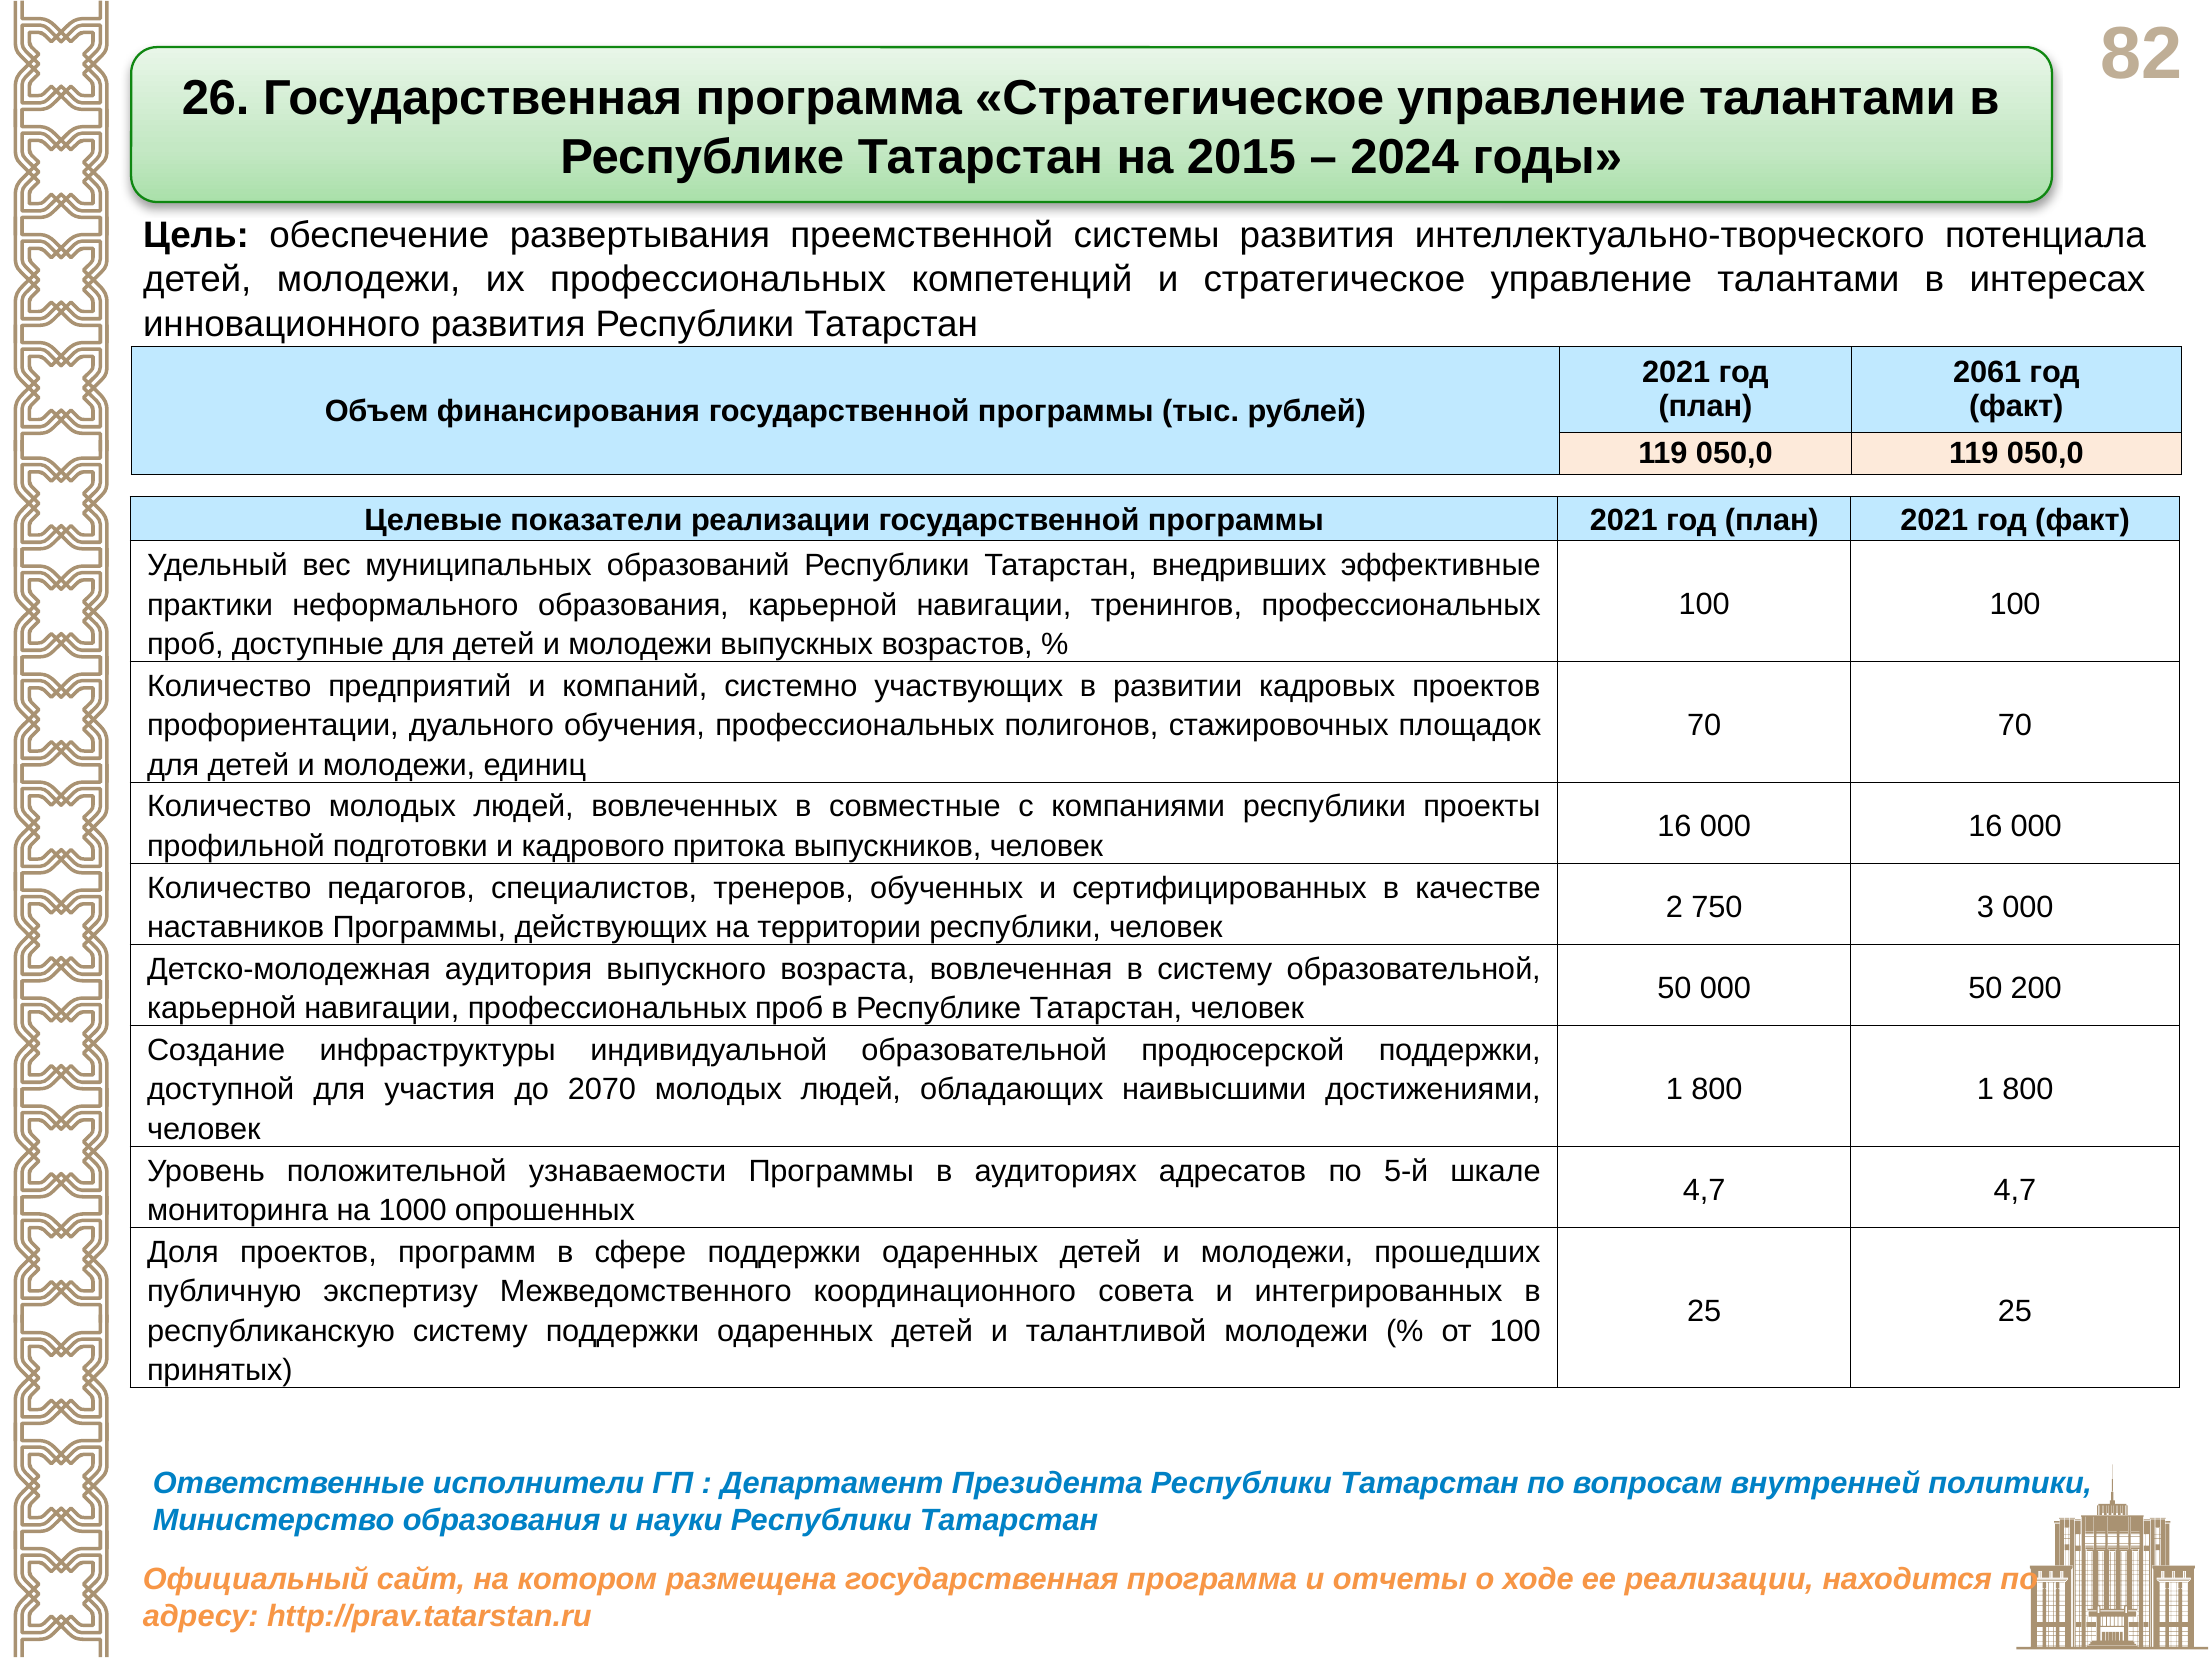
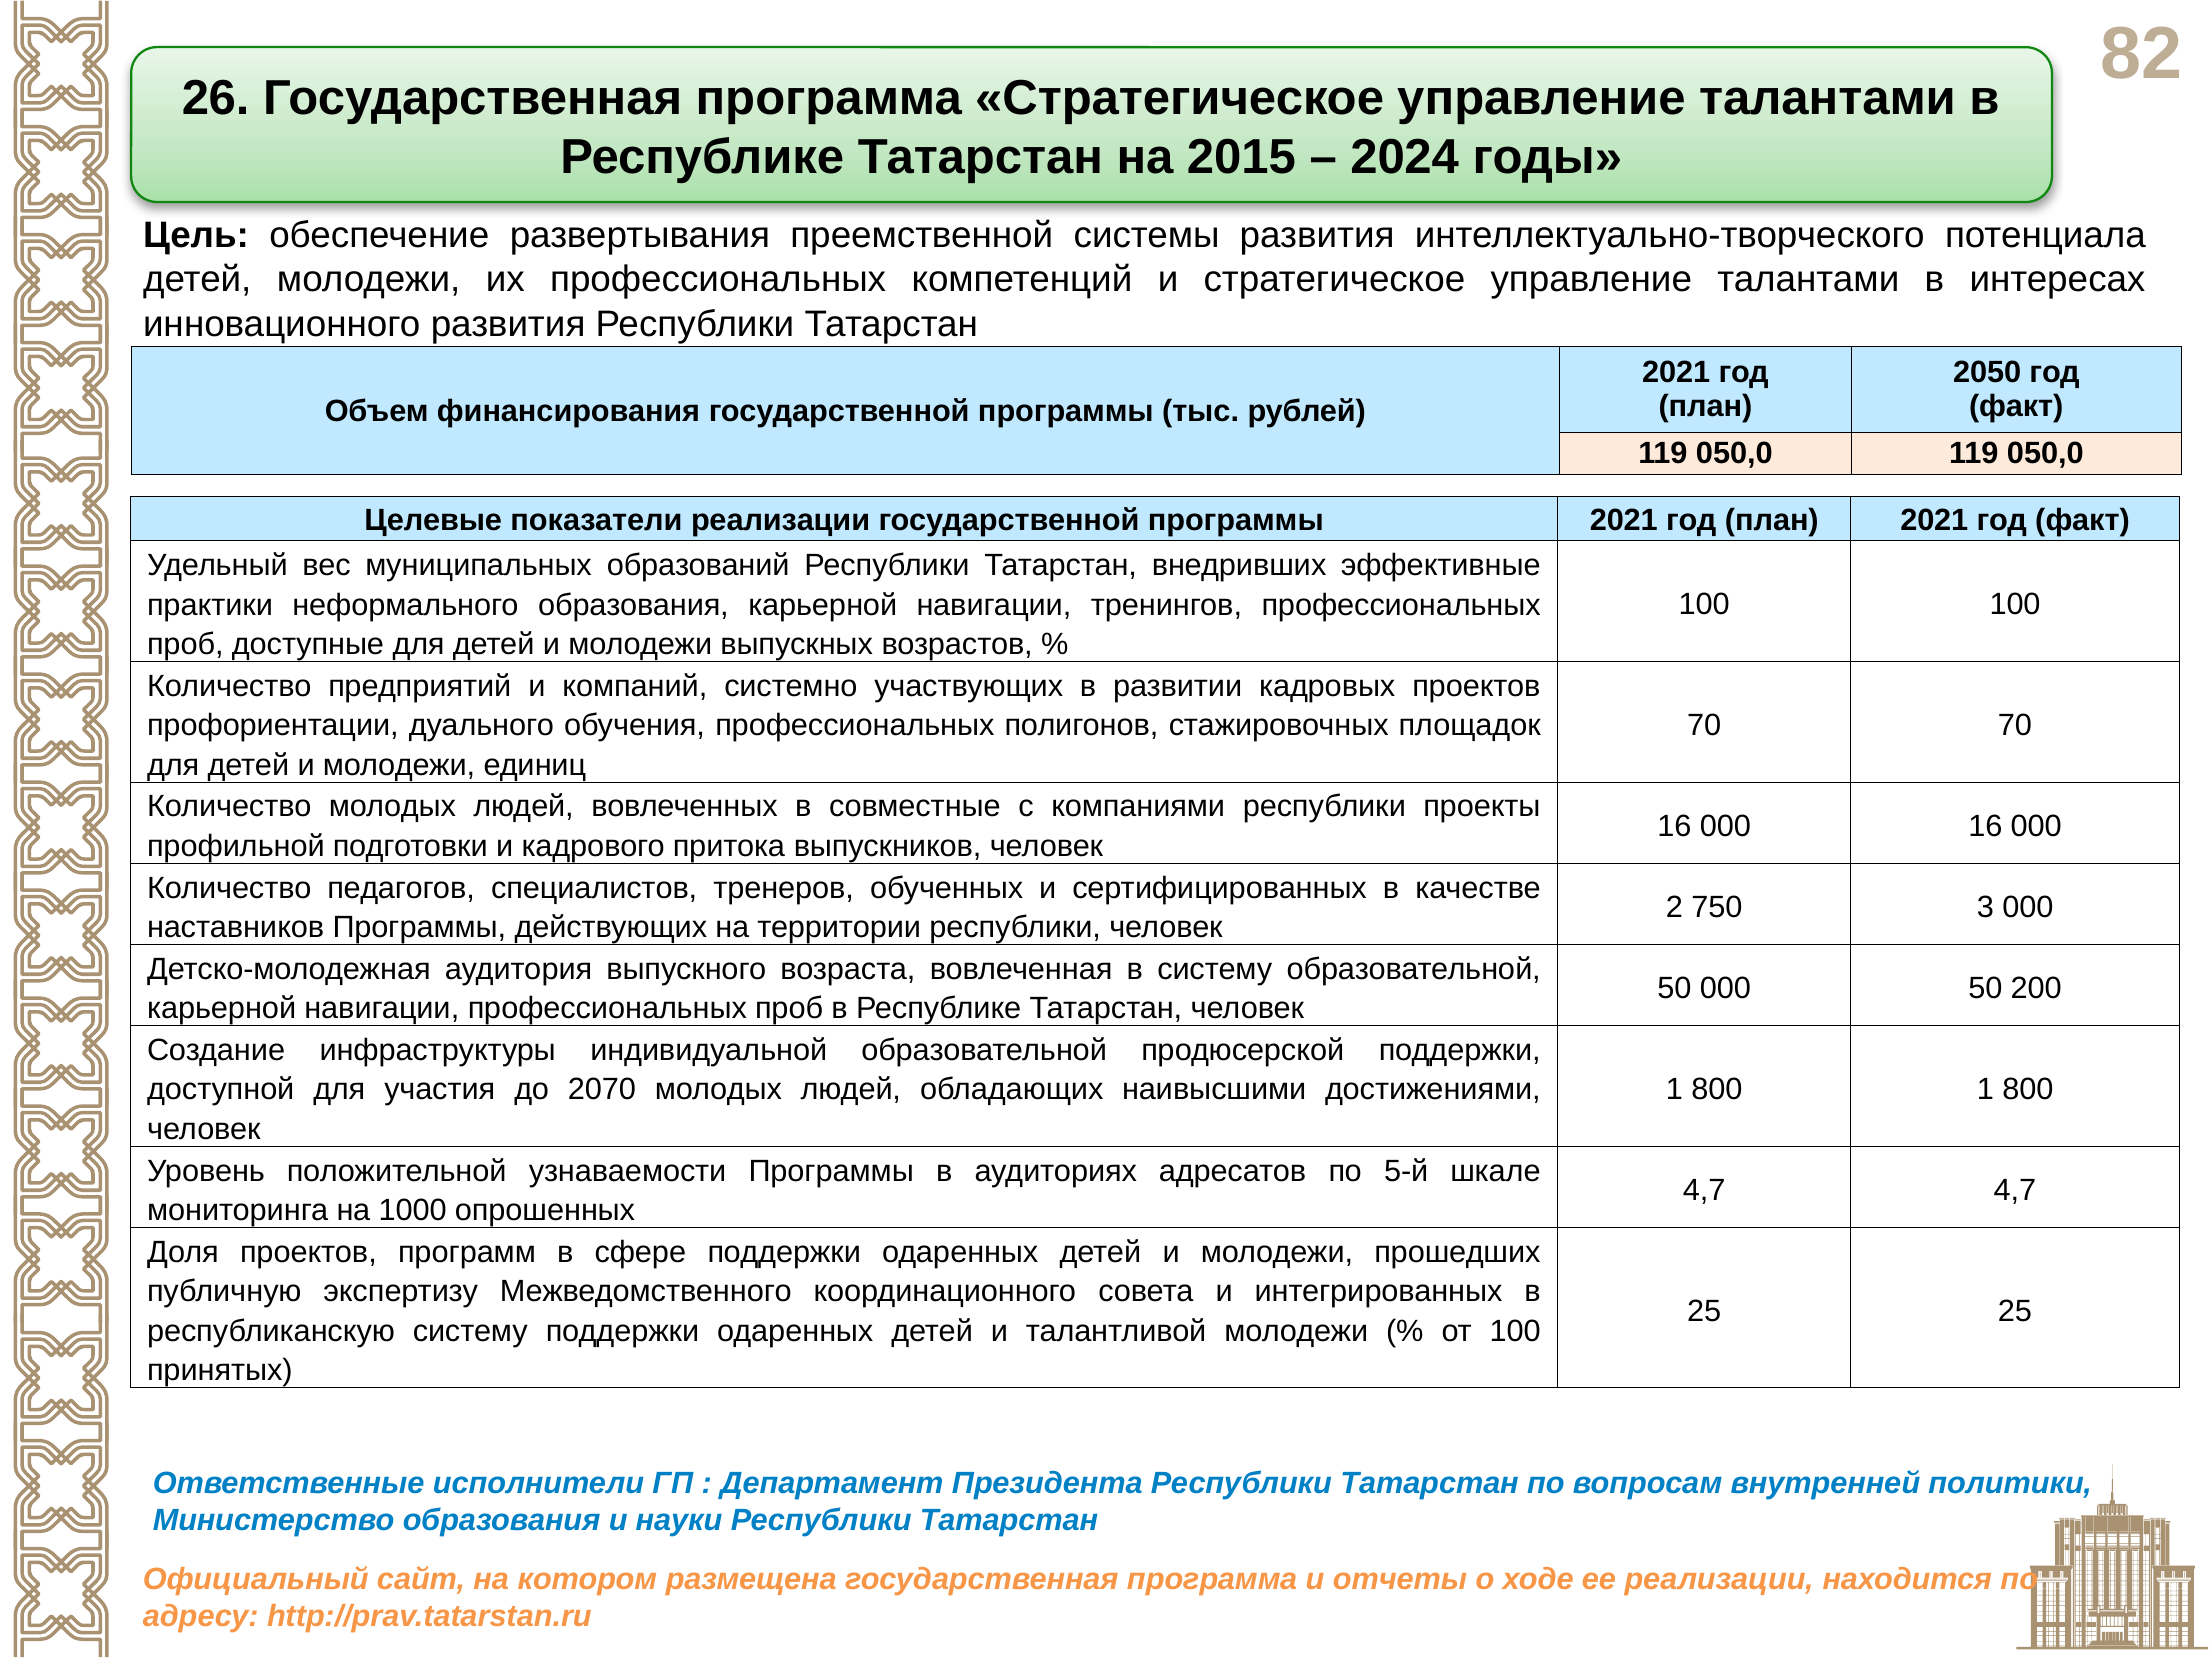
2061: 2061 -> 2050
